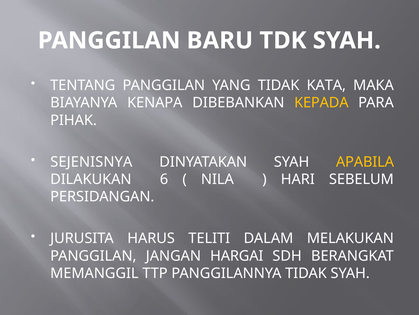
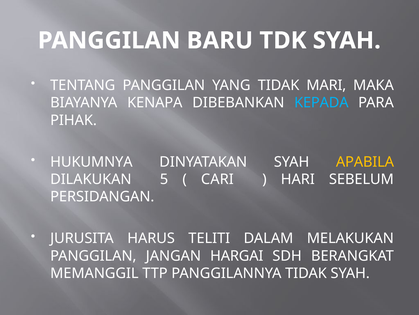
KATA: KATA -> MARI
KEPADA colour: yellow -> light blue
SEJENISNYA: SEJENISNYA -> HUKUMNYA
6: 6 -> 5
NILA: NILA -> CARI
